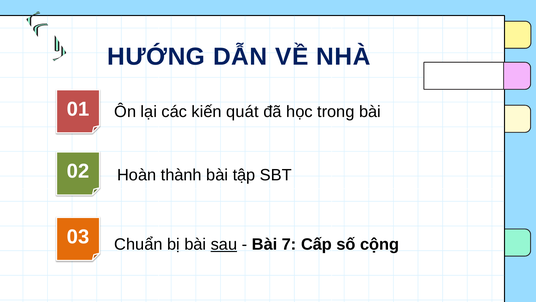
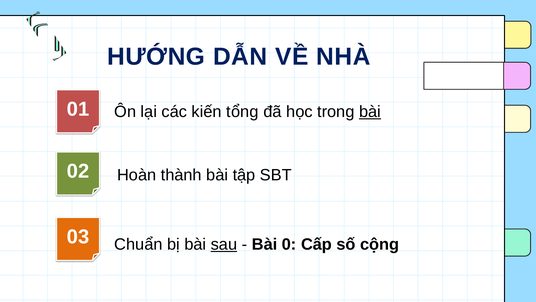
quát: quát -> tổng
bài at (370, 112) underline: none -> present
7: 7 -> 0
